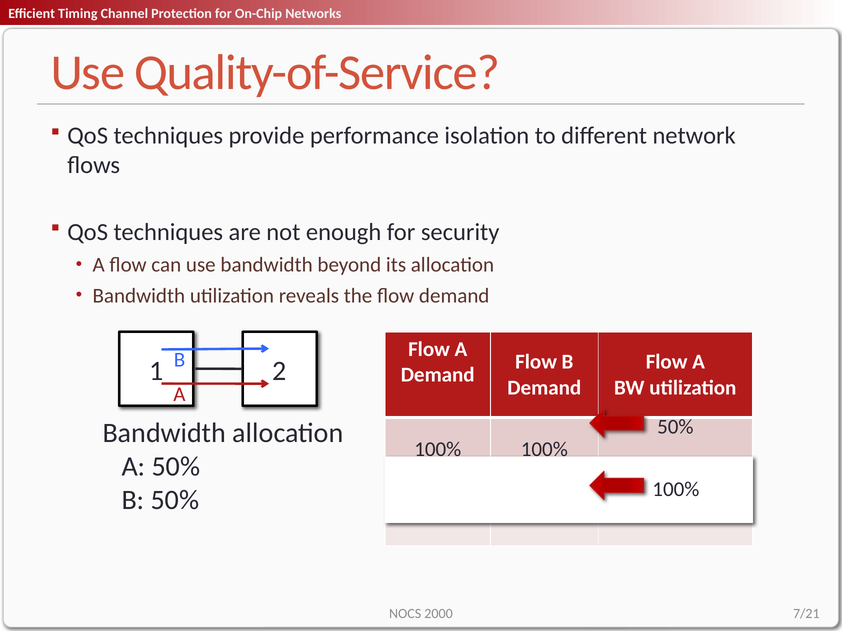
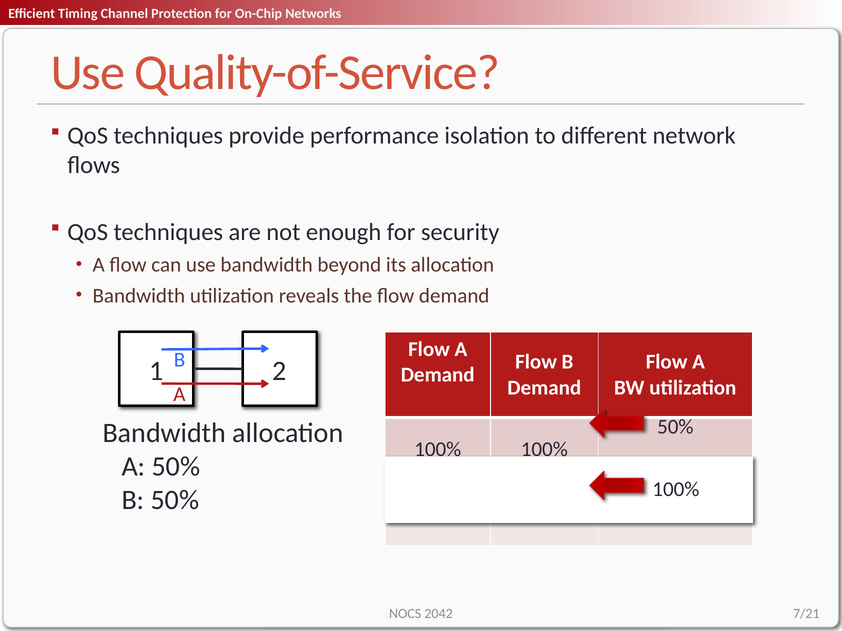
2000: 2000 -> 2042
